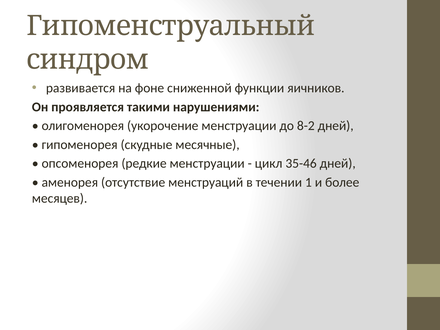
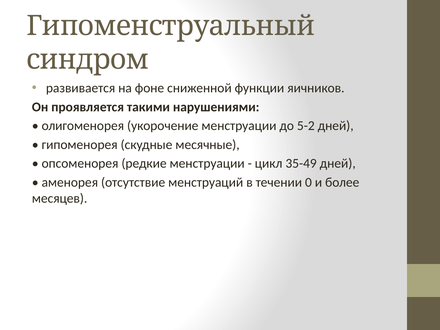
8-2: 8-2 -> 5-2
35-46: 35-46 -> 35-49
1: 1 -> 0
